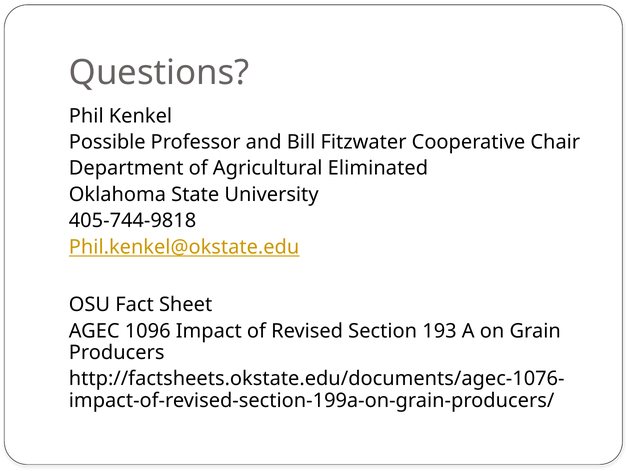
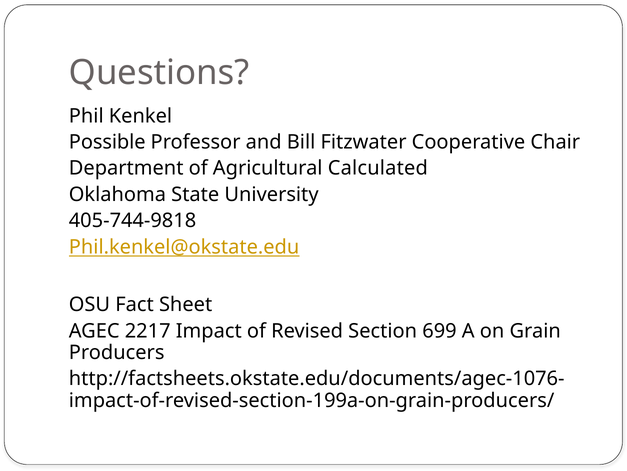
Eliminated: Eliminated -> Calculated
1096: 1096 -> 2217
193: 193 -> 699
